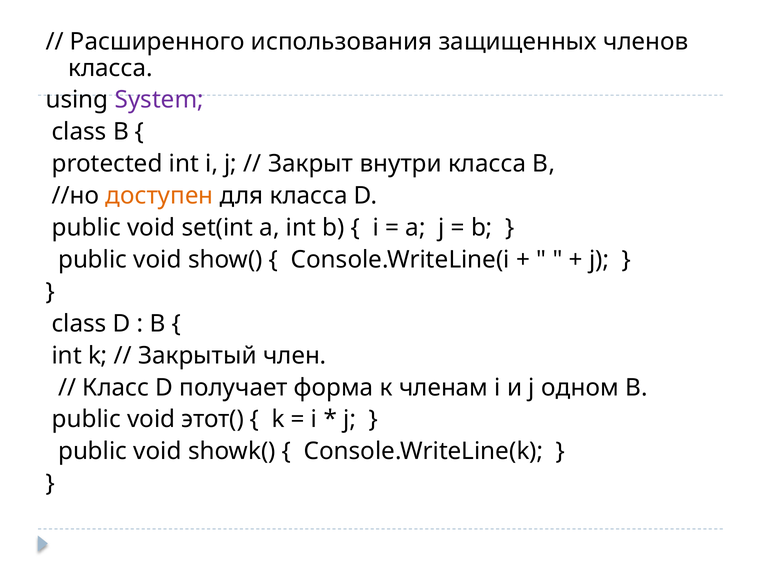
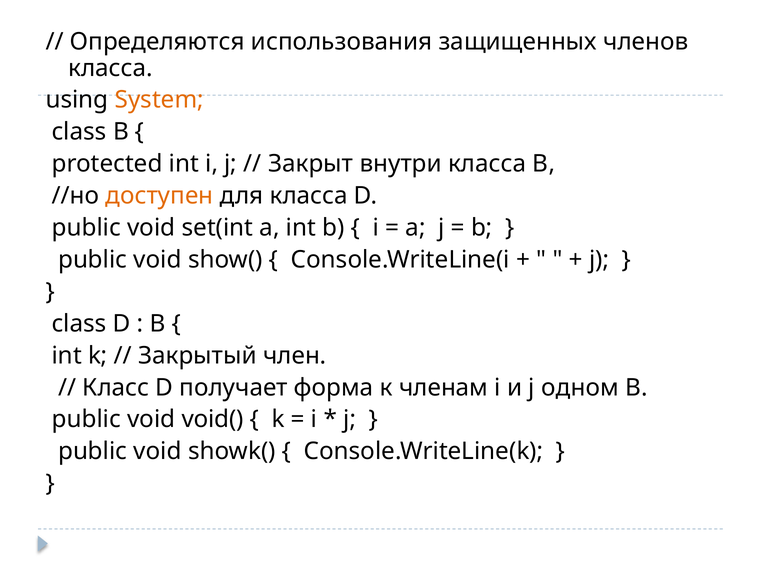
Расширенного: Расширенного -> Определяются
System colour: purple -> orange
этот(: этот( -> void(
